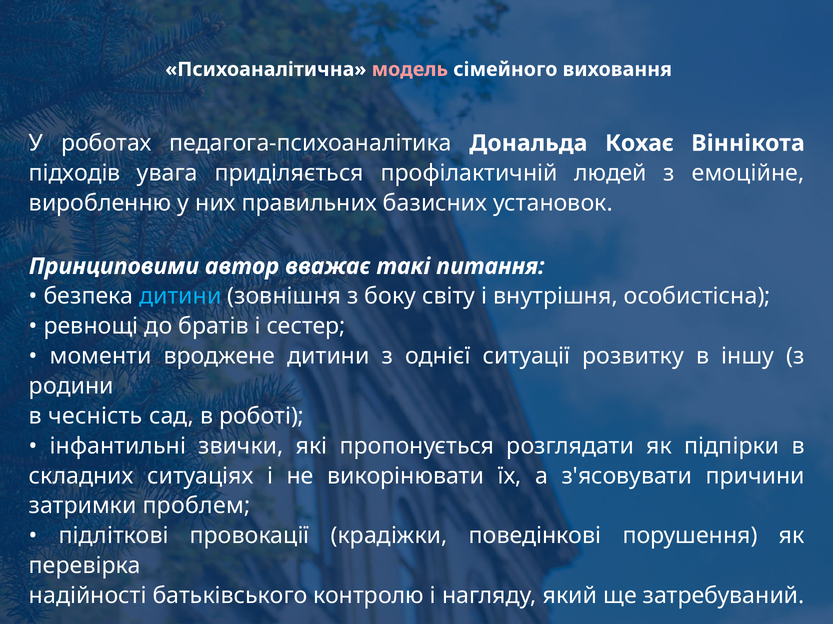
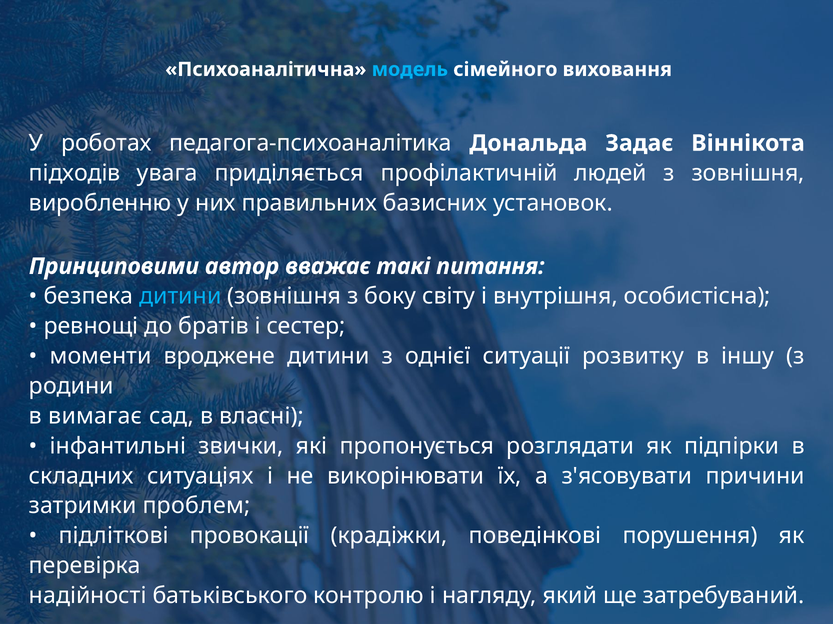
модель colour: pink -> light blue
Кохає: Кохає -> Задає
з емоційне: емоційне -> зовнішня
чесність: чесність -> вимагає
роботі: роботі -> власні
